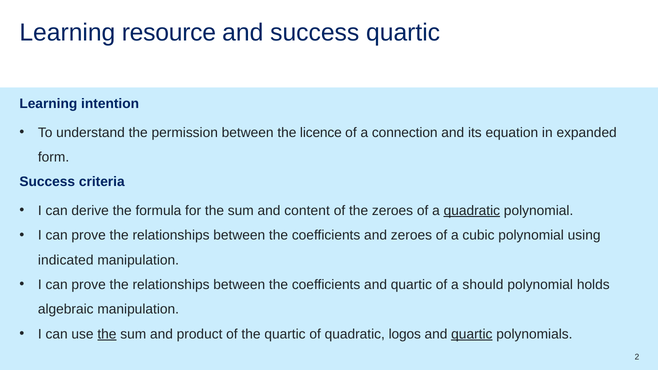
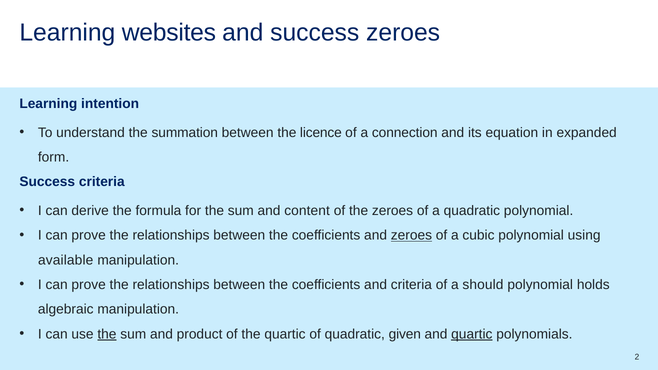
resource: resource -> websites
success quartic: quartic -> zeroes
permission: permission -> summation
quadratic at (472, 211) underline: present -> none
zeroes at (411, 235) underline: none -> present
indicated: indicated -> available
coefficients and quartic: quartic -> criteria
logos: logos -> given
